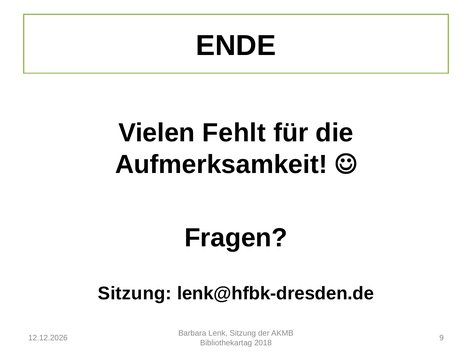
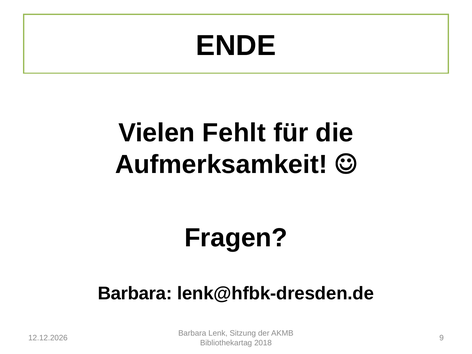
Sitzung at (135, 293): Sitzung -> Barbara
